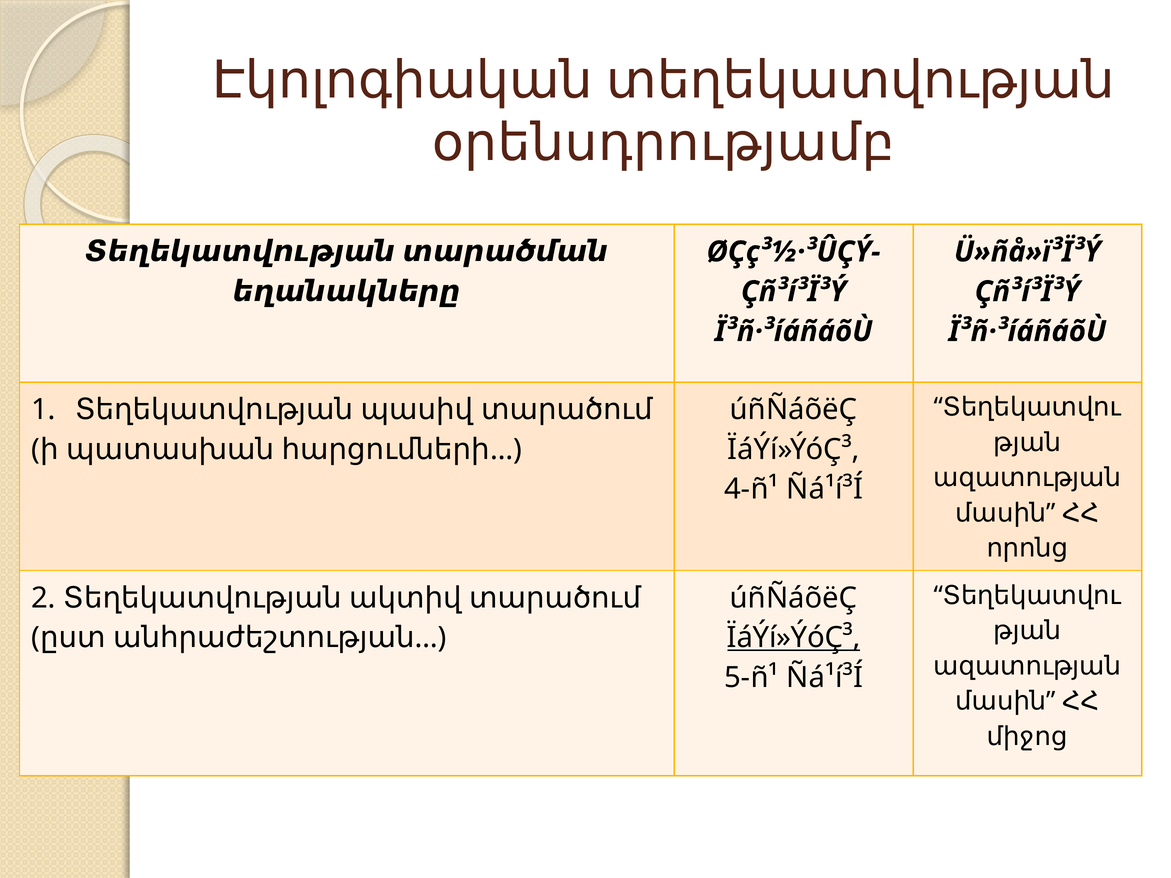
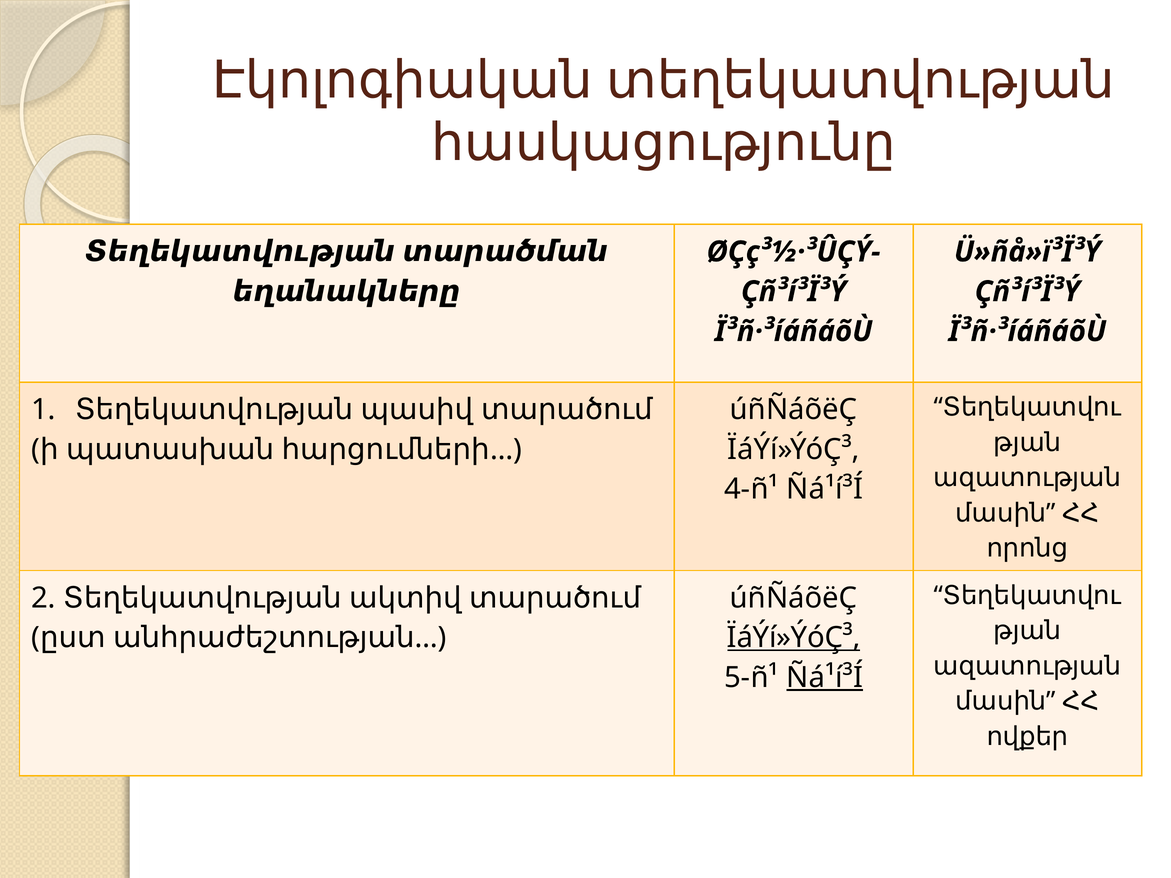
օրենսդրությամբ: օրենսդրությամբ -> հասկացությունը
Ñá¹í³Í at (825, 678) underline: none -> present
միջոց: միջոց -> ովքեր
